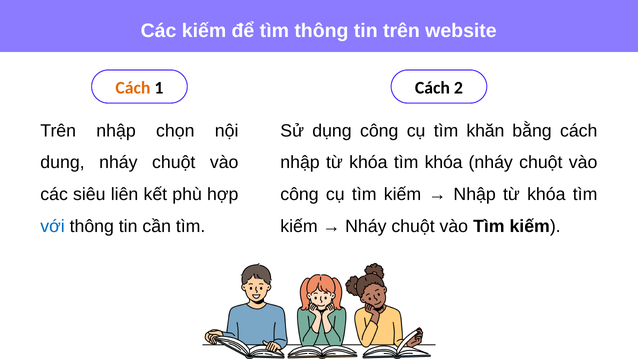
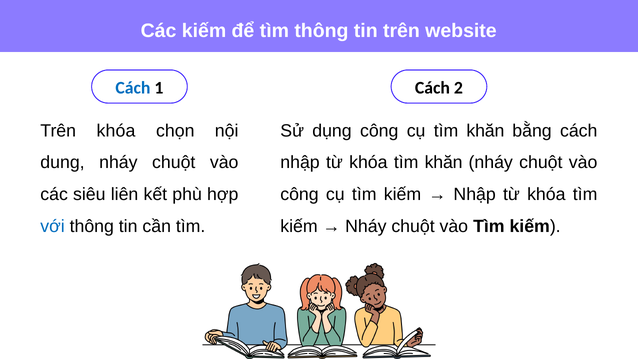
Cách at (133, 88) colour: orange -> blue
Trên nhập: nhập -> khóa
khóa tìm khóa: khóa -> khăn
